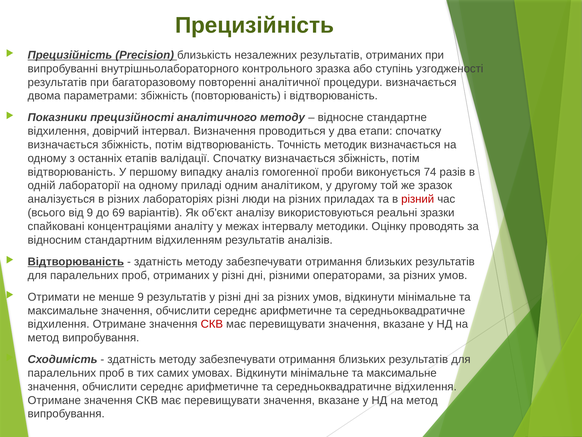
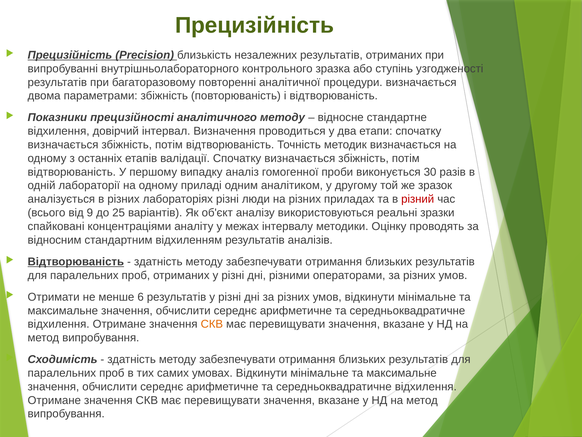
74: 74 -> 30
69: 69 -> 25
менше 9: 9 -> 6
СКВ at (212, 324) colour: red -> orange
